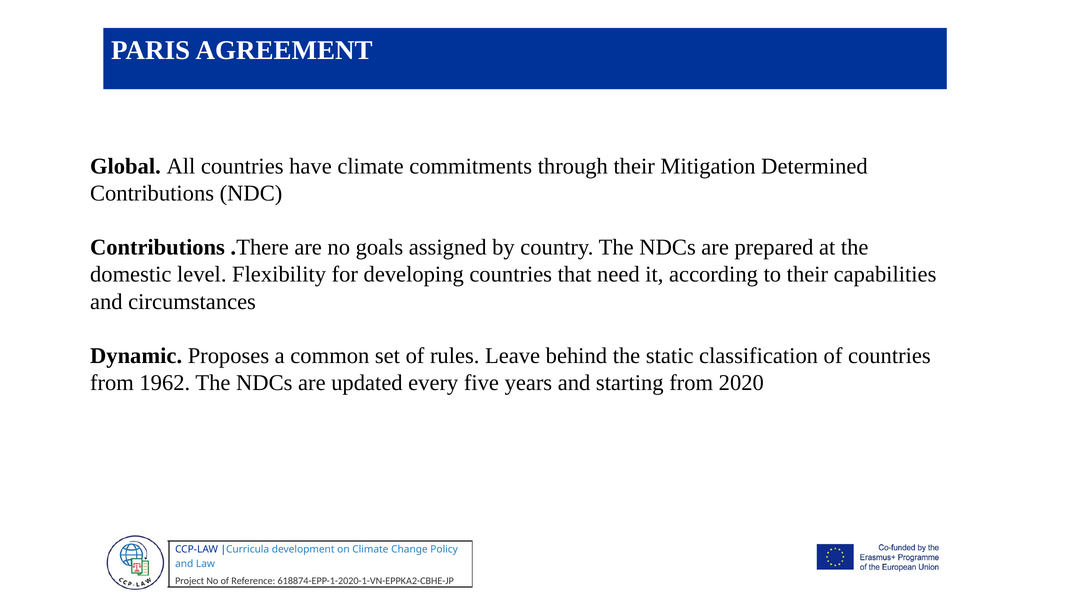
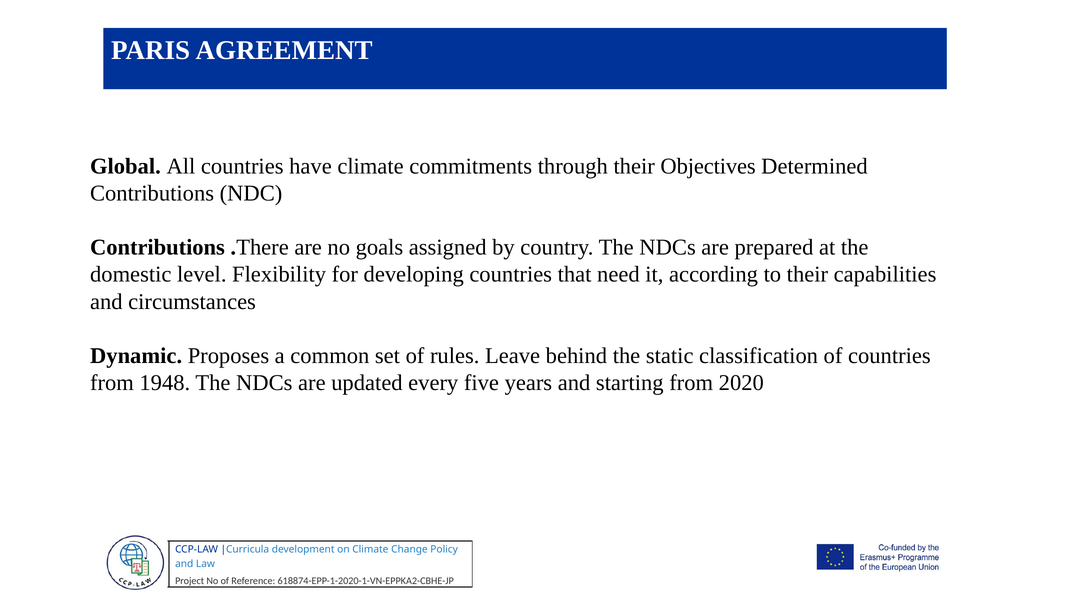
Mitigation: Mitigation -> Objectives
1962: 1962 -> 1948
